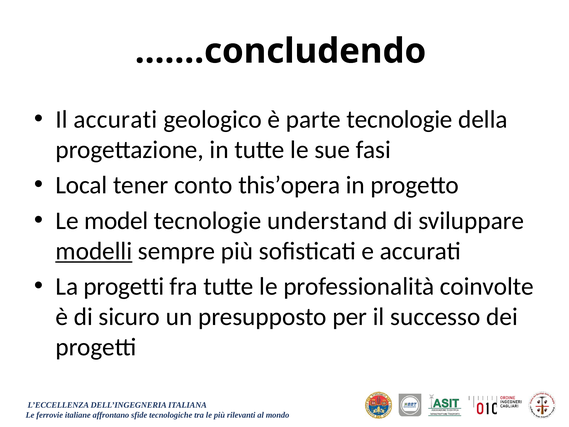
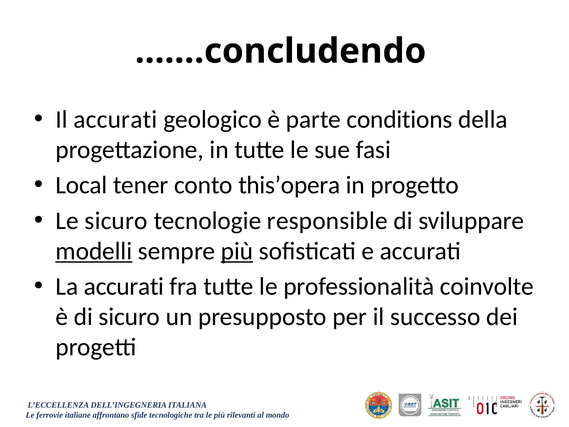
parte tecnologie: tecnologie -> conditions
Le model: model -> sicuro
understand: understand -> responsible
più at (237, 251) underline: none -> present
La progetti: progetti -> accurati
